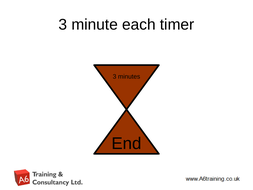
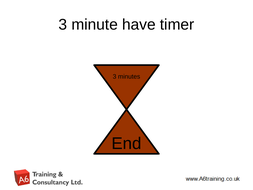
each: each -> have
